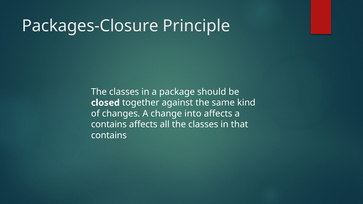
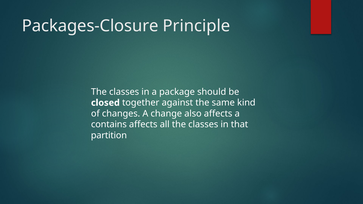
into: into -> also
contains at (109, 136): contains -> partition
